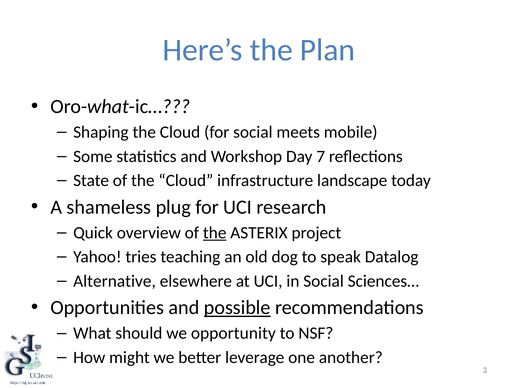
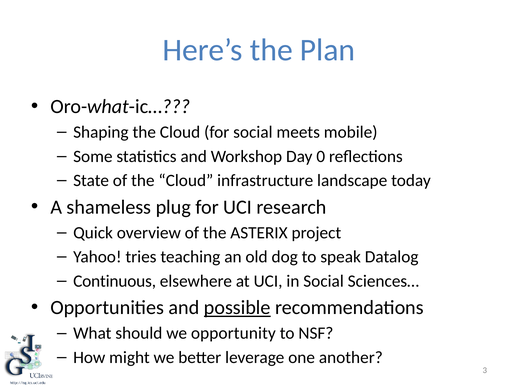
7: 7 -> 0
the at (215, 233) underline: present -> none
Alternative: Alternative -> Continuous
